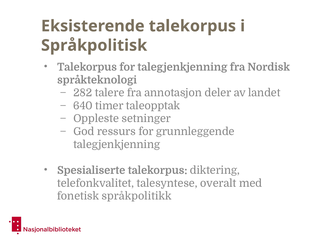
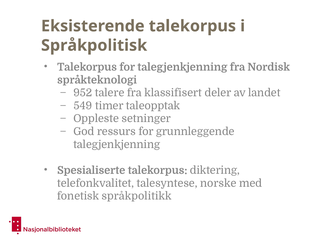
282: 282 -> 952
annotasjon: annotasjon -> klassifisert
640: 640 -> 549
overalt: overalt -> norske
